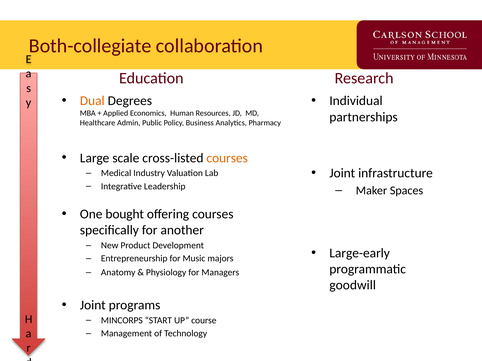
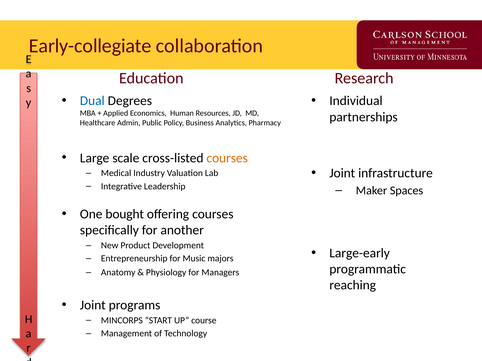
Both-collegiate: Both-collegiate -> Early-collegiate
Dual colour: orange -> blue
goodwill: goodwill -> reaching
